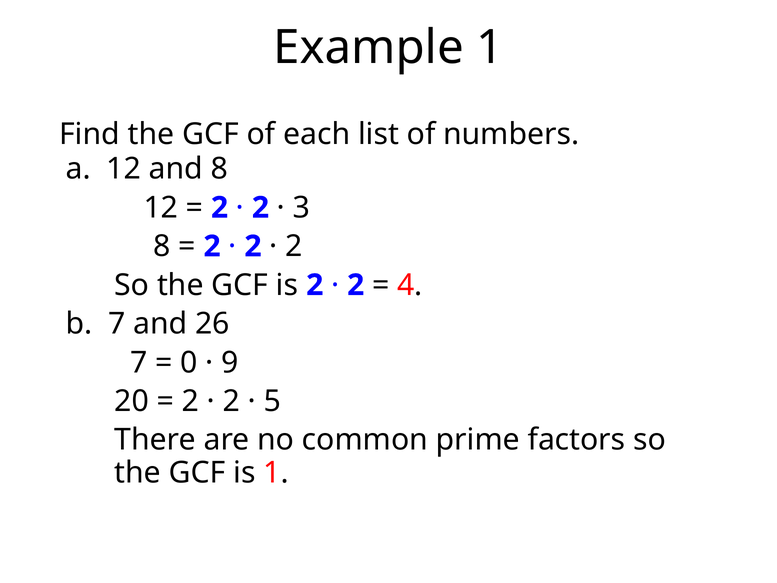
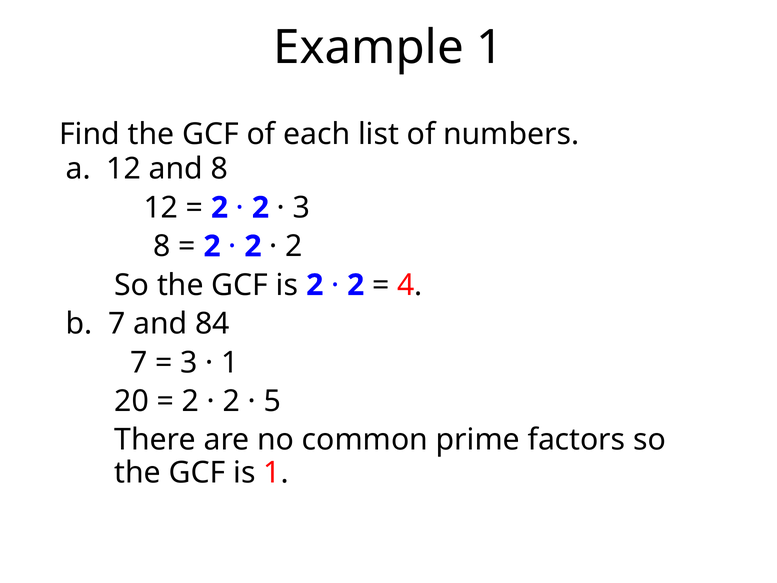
26: 26 -> 84
0 at (189, 362): 0 -> 3
9 at (230, 362): 9 -> 1
